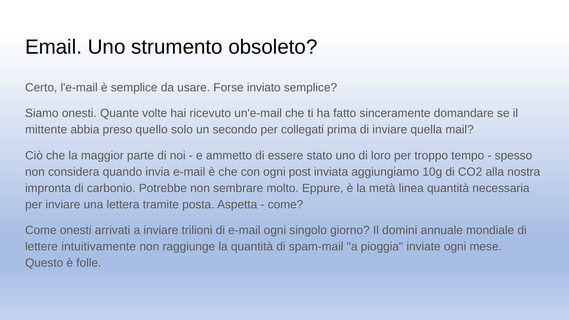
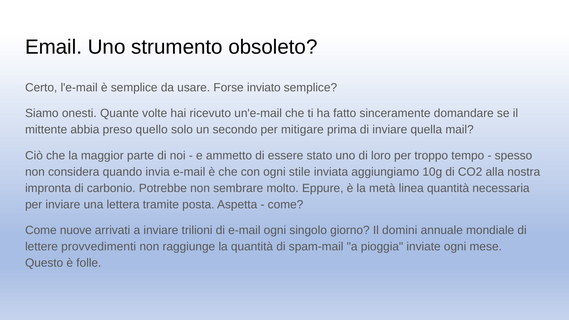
collegati: collegati -> mitigare
post: post -> stile
Come onesti: onesti -> nuove
intuitivamente: intuitivamente -> provvedimenti
